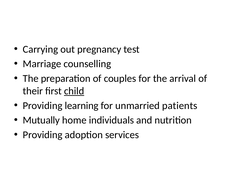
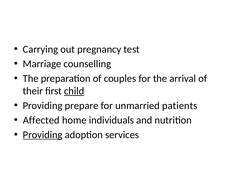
learning: learning -> prepare
Mutually: Mutually -> Affected
Providing at (43, 134) underline: none -> present
